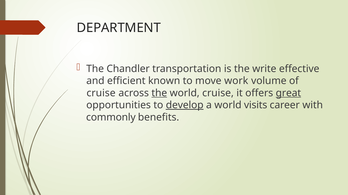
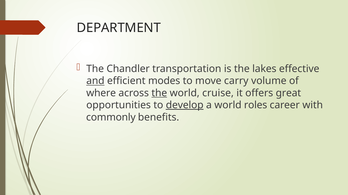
write: write -> lakes
and underline: none -> present
known: known -> modes
work: work -> carry
cruise at (101, 93): cruise -> where
great underline: present -> none
visits: visits -> roles
